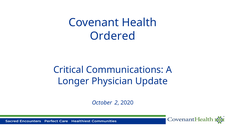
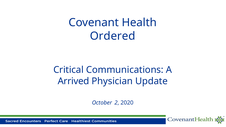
Longer: Longer -> Arrived
